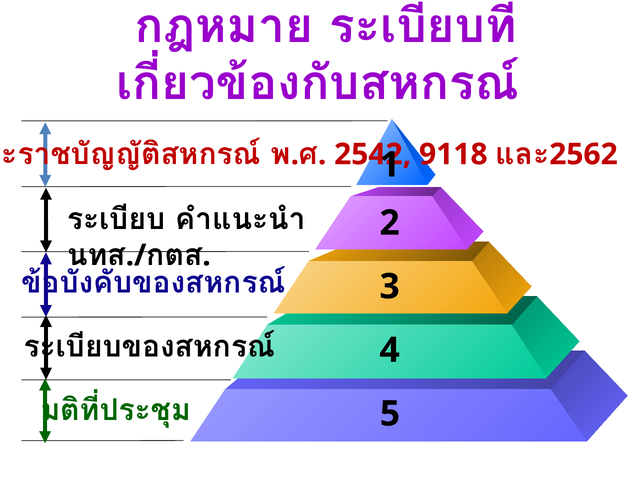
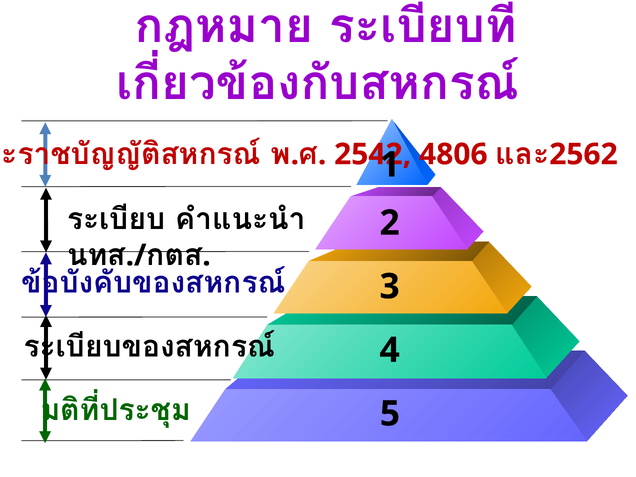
9118: 9118 -> 4806
